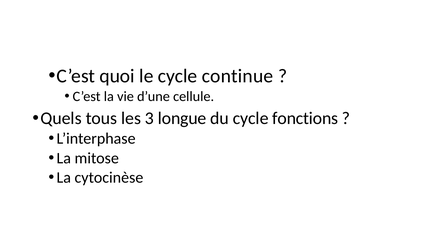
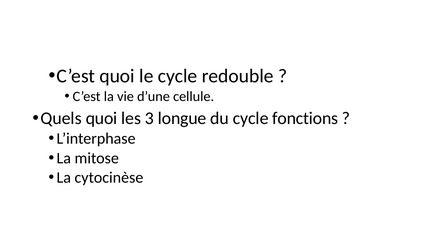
continue: continue -> redouble
Quels tous: tous -> quoi
